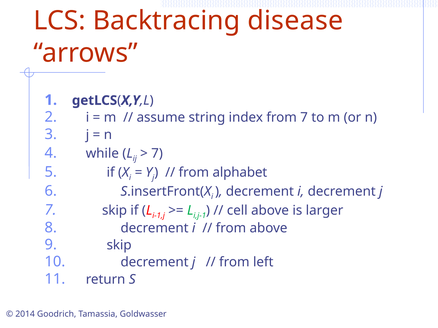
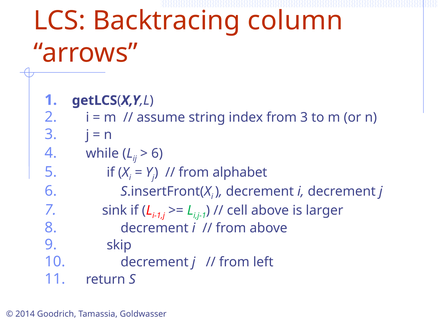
disease: disease -> column
from 7: 7 -> 3
7 at (157, 154): 7 -> 6
skip at (115, 211): skip -> sink
